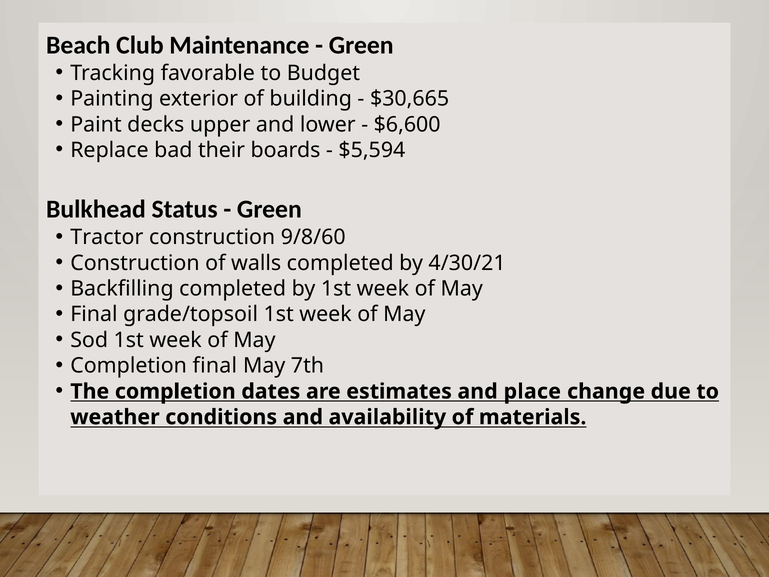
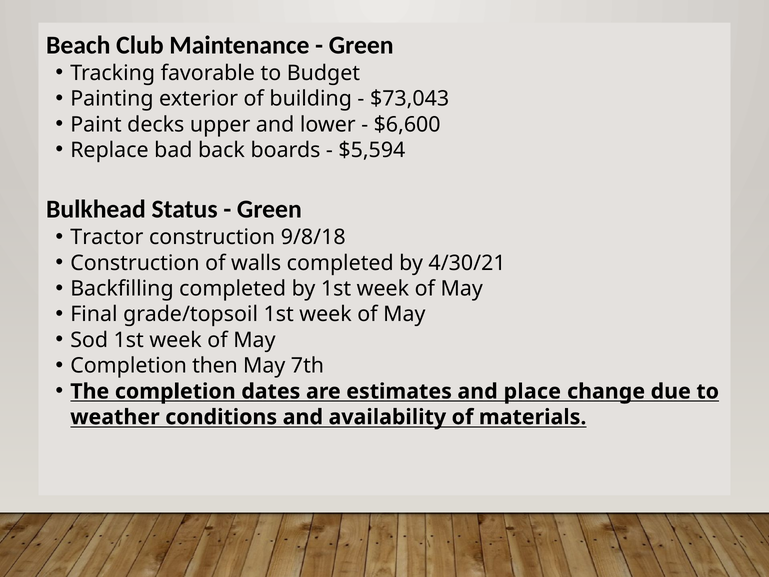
$30,665: $30,665 -> $73,043
their: their -> back
9/8/60: 9/8/60 -> 9/8/18
Completion final: final -> then
